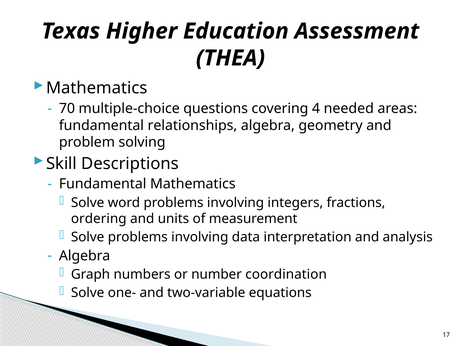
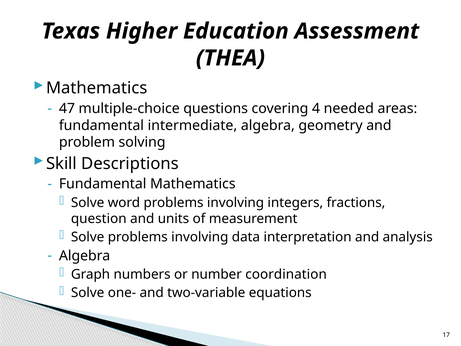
70: 70 -> 47
relationships: relationships -> intermediate
ordering: ordering -> question
